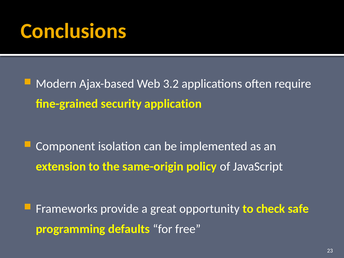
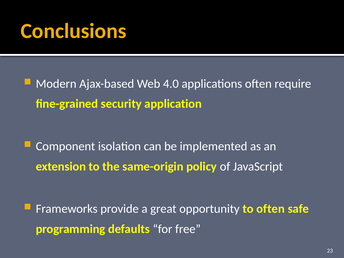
3.2: 3.2 -> 4.0
to check: check -> often
